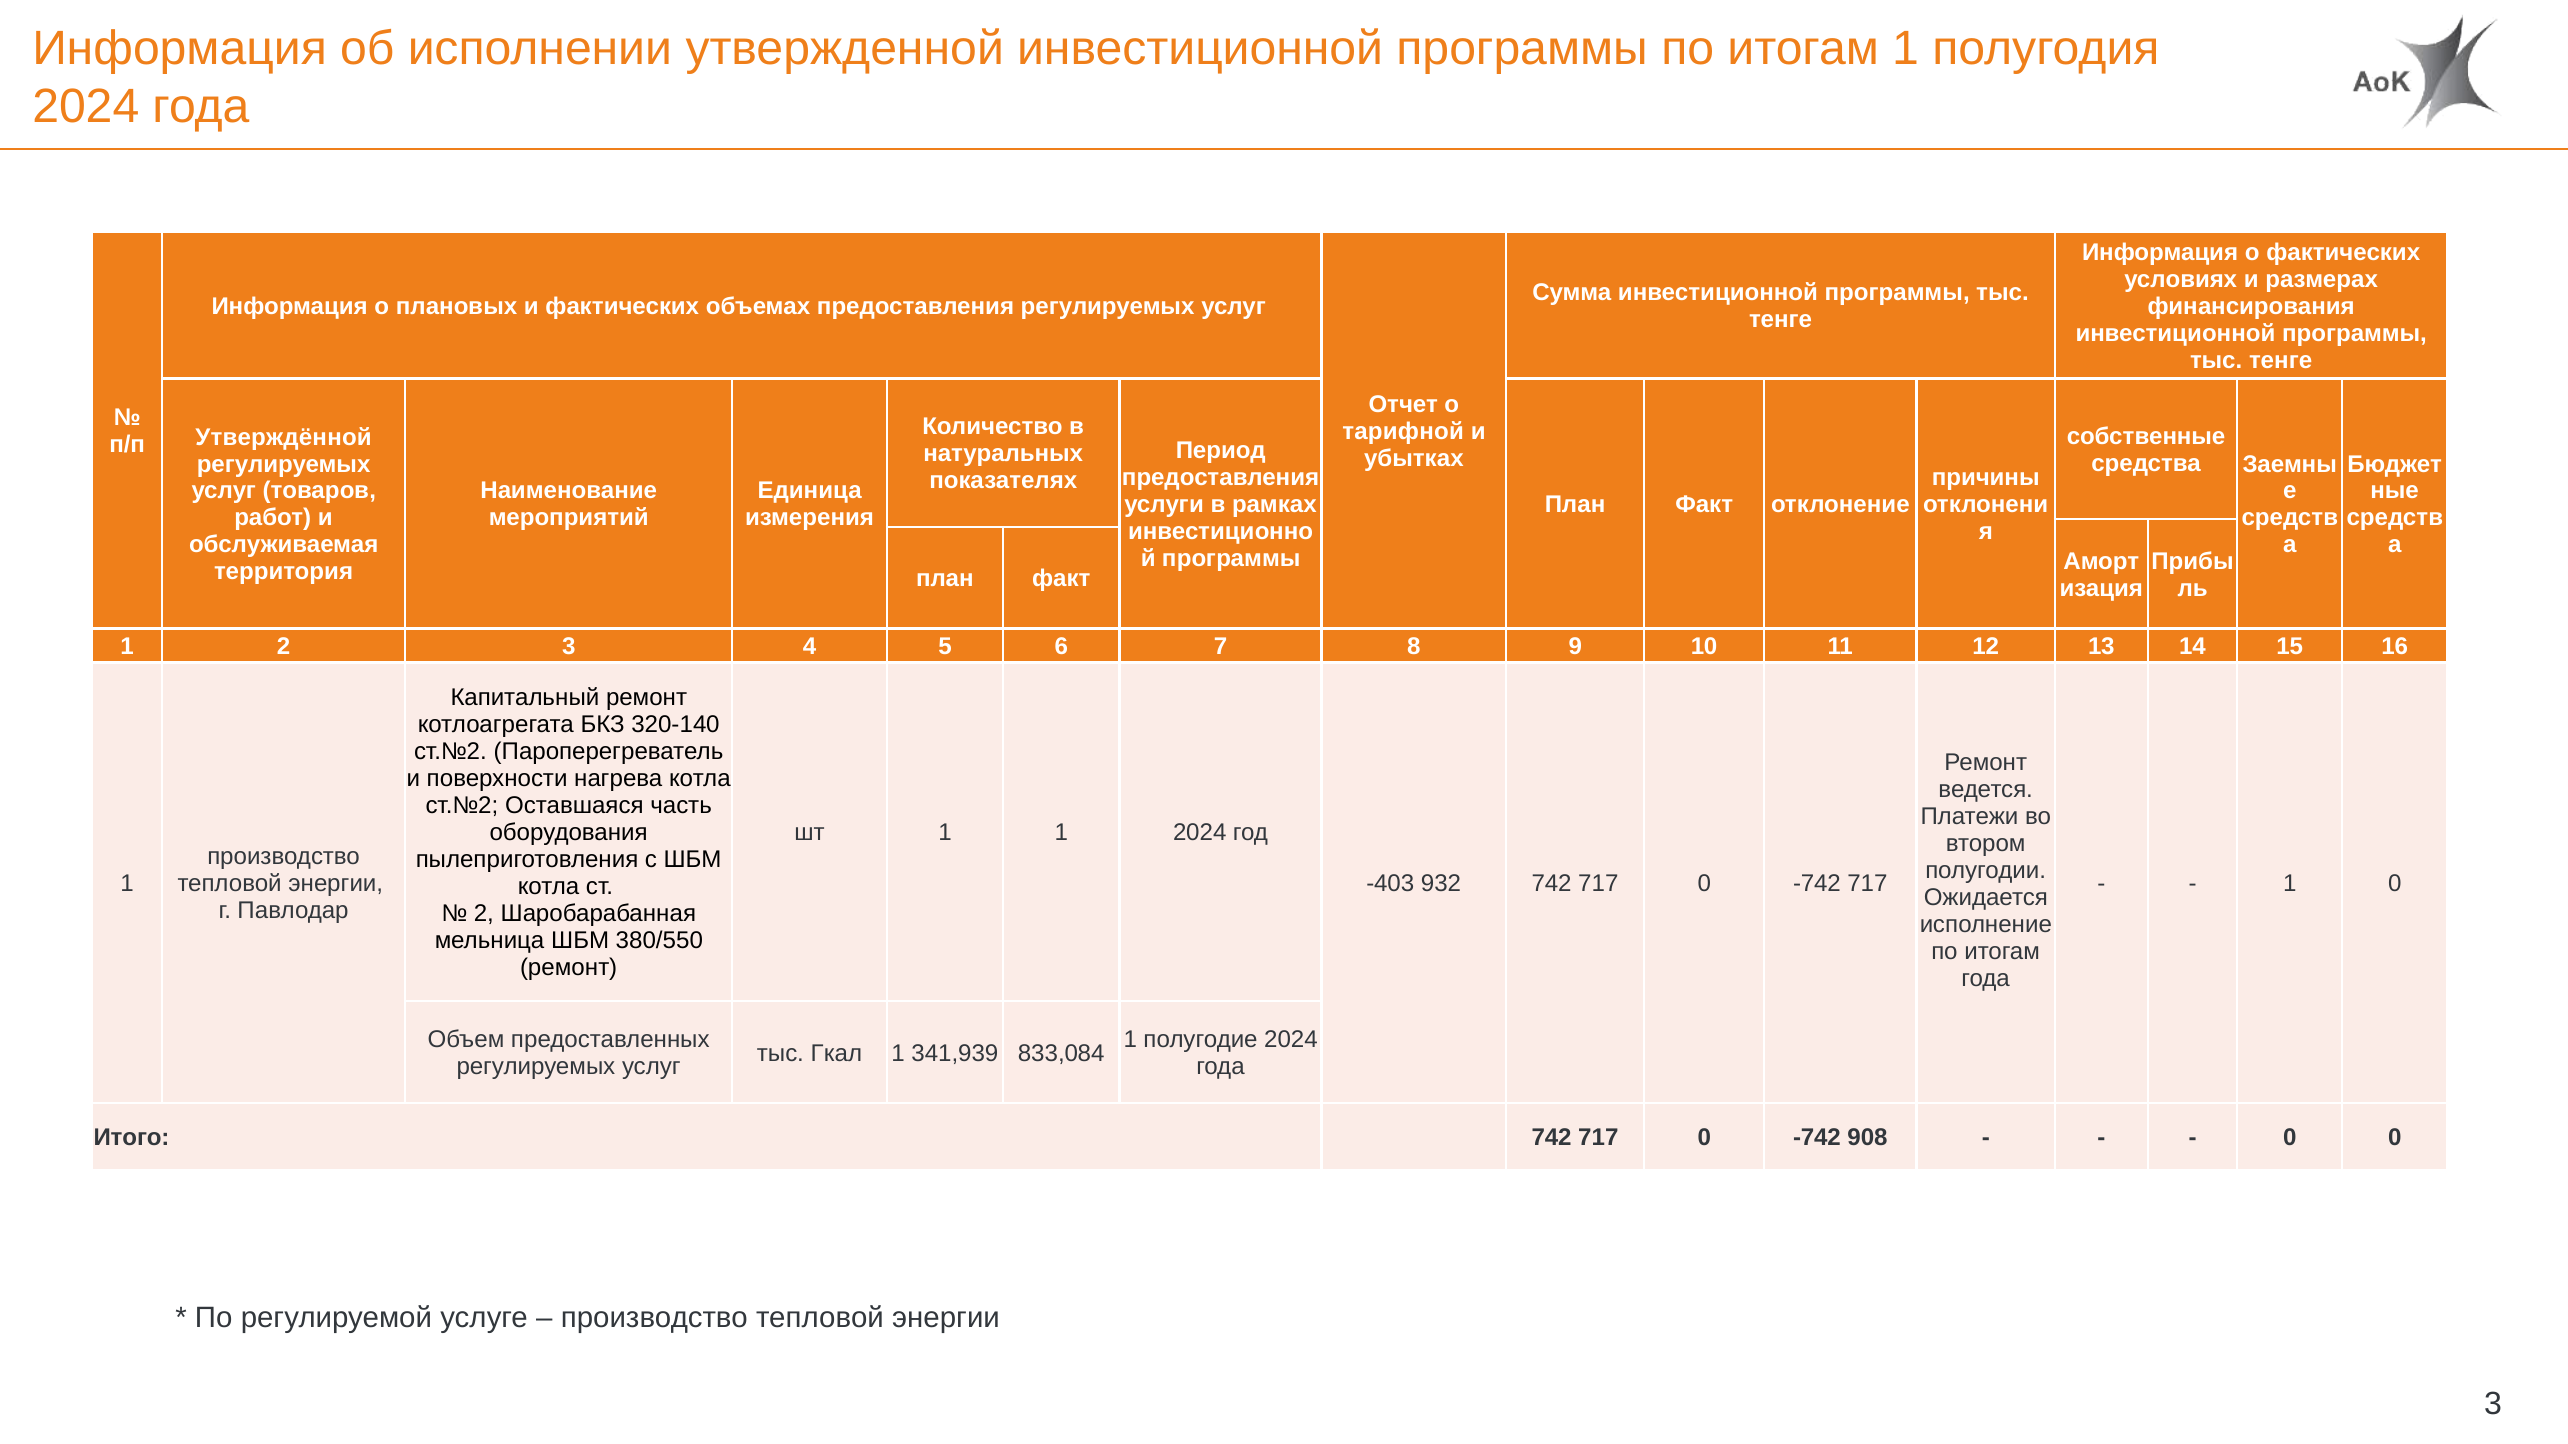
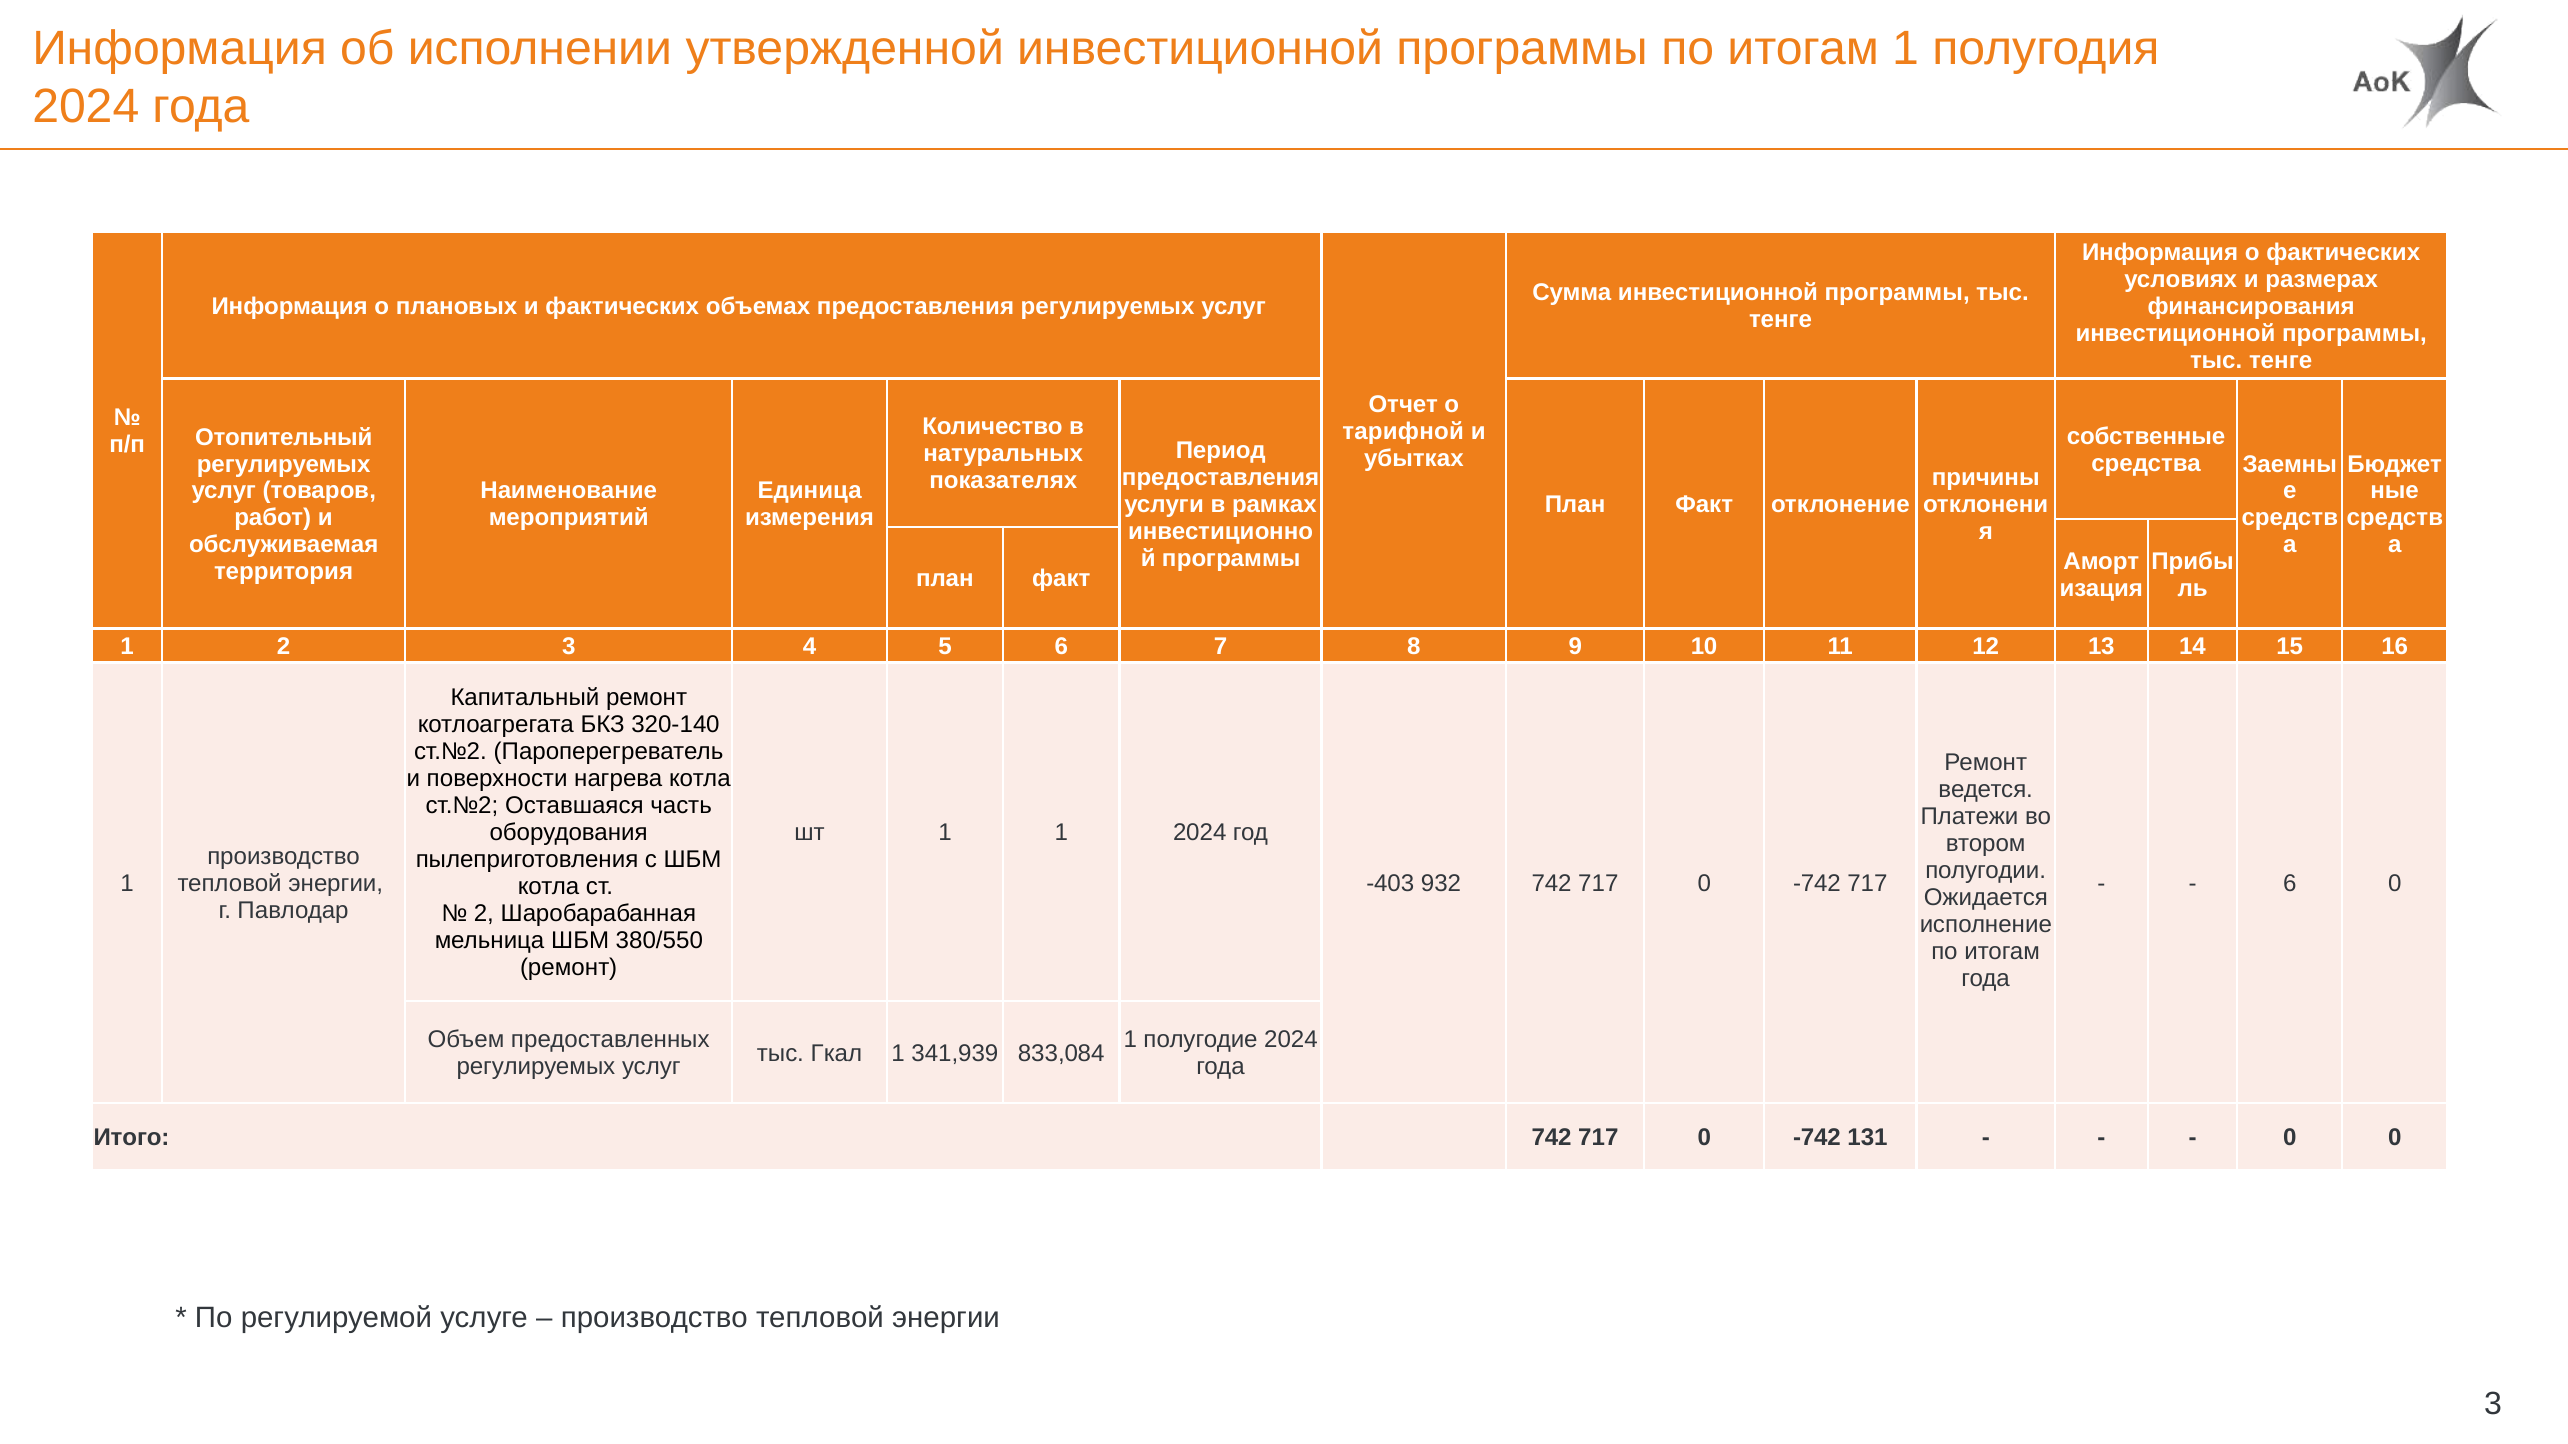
Утверждённой: Утверждённой -> Отопительный
1 at (2290, 884): 1 -> 6
908: 908 -> 131
